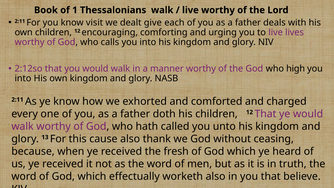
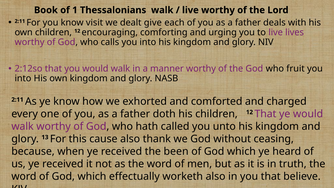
high: high -> fruit
fresh: fresh -> been
